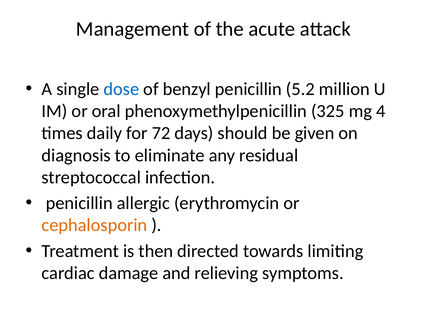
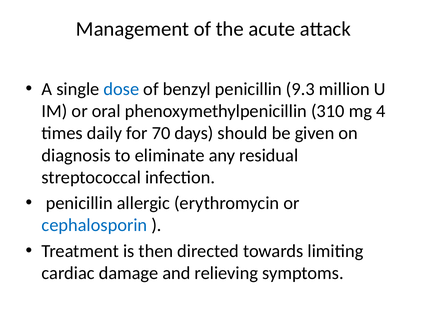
5.2: 5.2 -> 9.3
325: 325 -> 310
72: 72 -> 70
cephalosporin colour: orange -> blue
